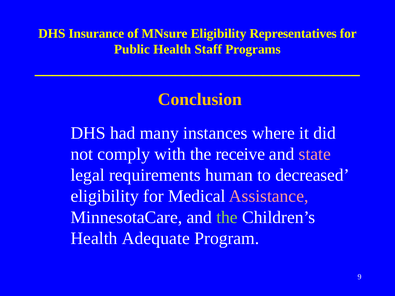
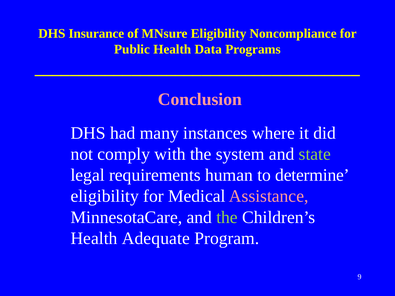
Representatives: Representatives -> Noncompliance
Staff: Staff -> Data
Conclusion colour: yellow -> pink
receive: receive -> system
state colour: pink -> light green
decreased: decreased -> determine
